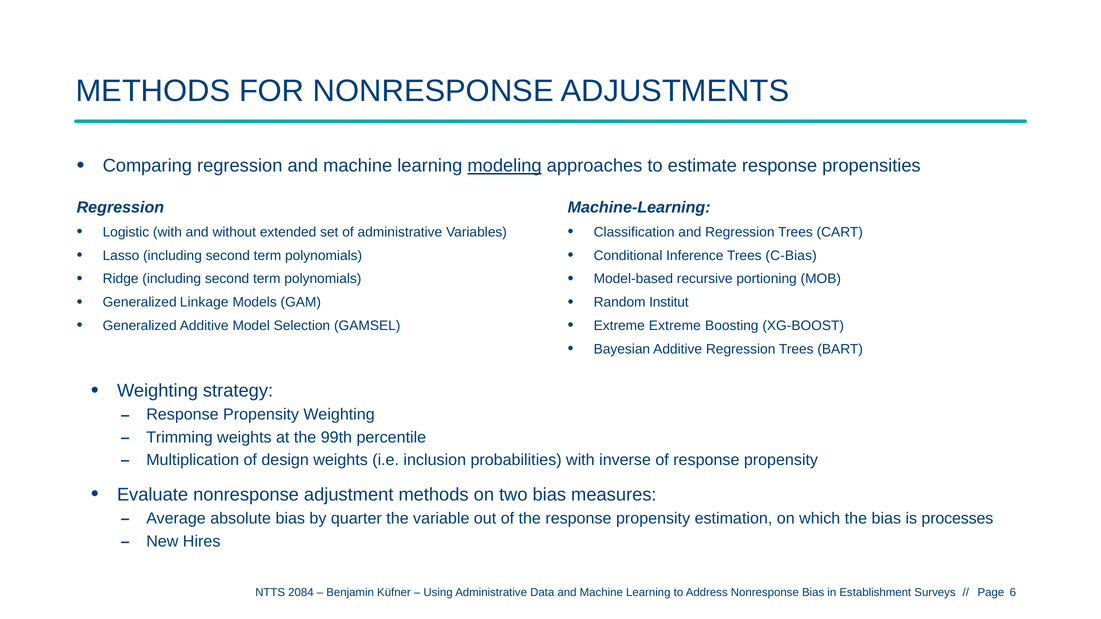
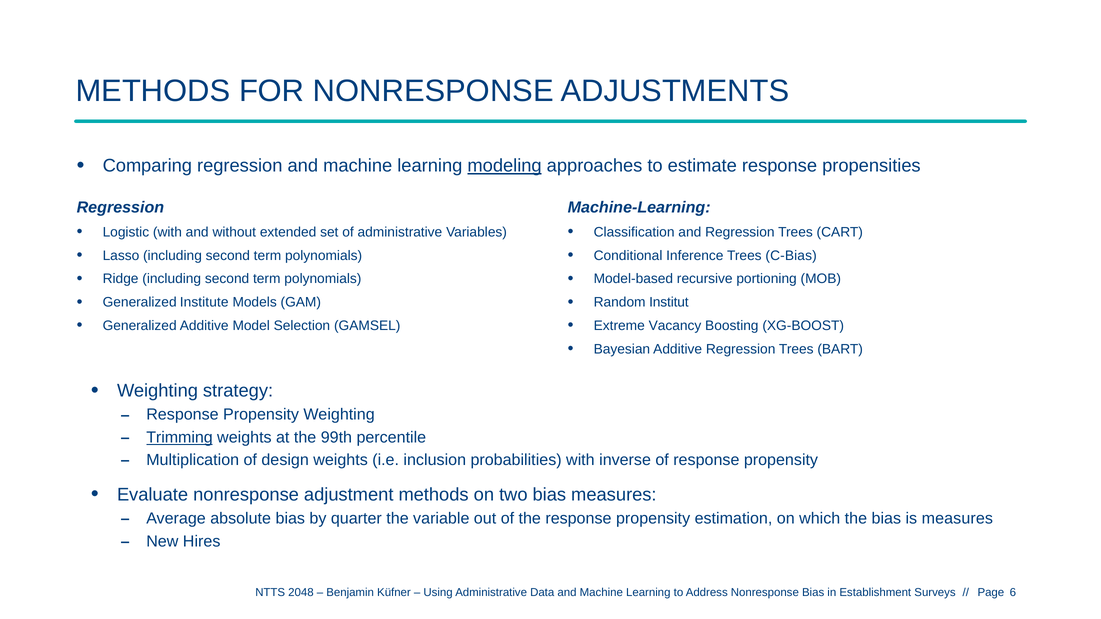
Linkage: Linkage -> Institute
Extreme Extreme: Extreme -> Vacancy
Trimming underline: none -> present
is processes: processes -> measures
2084: 2084 -> 2048
